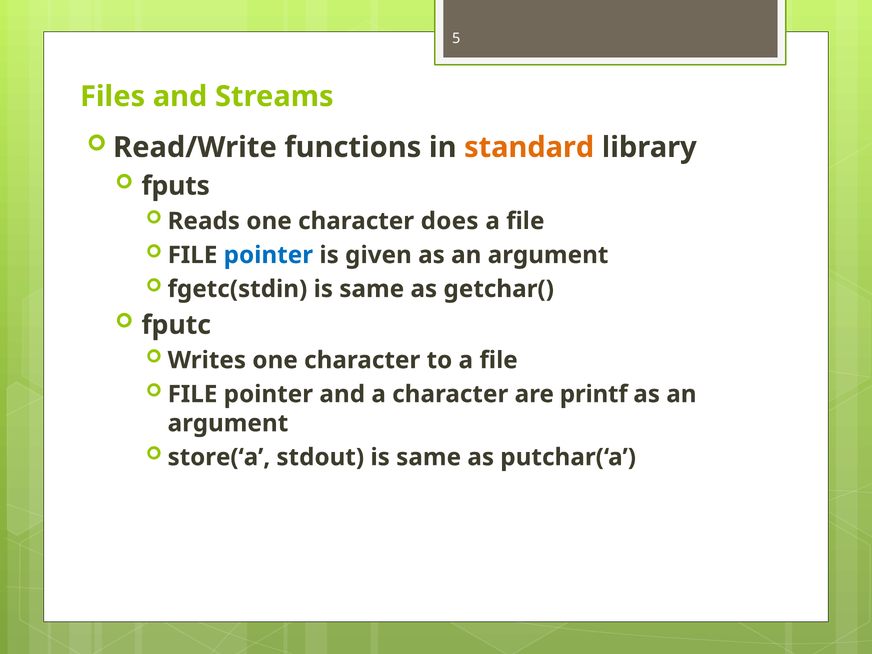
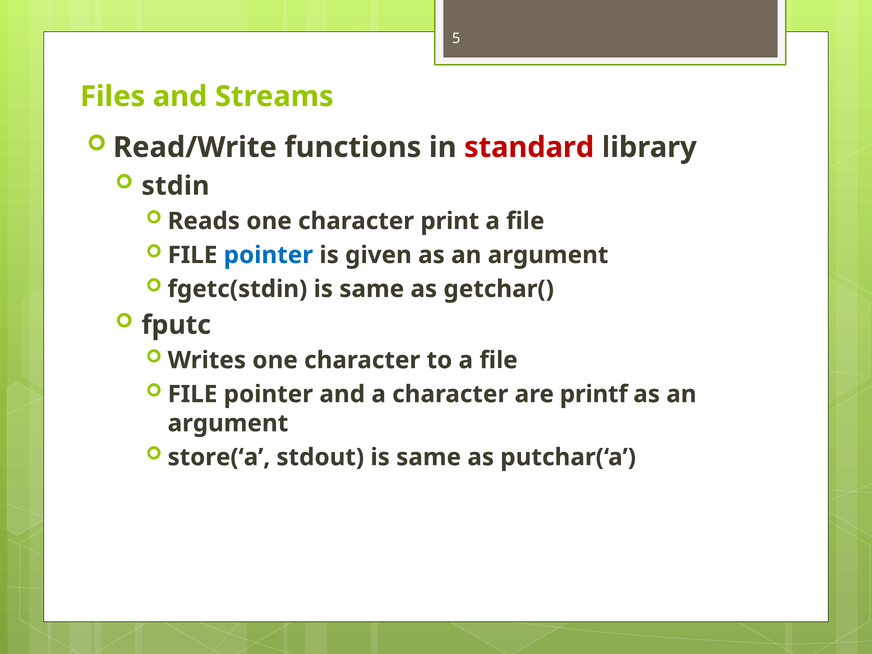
standard colour: orange -> red
fputs: fputs -> stdin
does: does -> print
